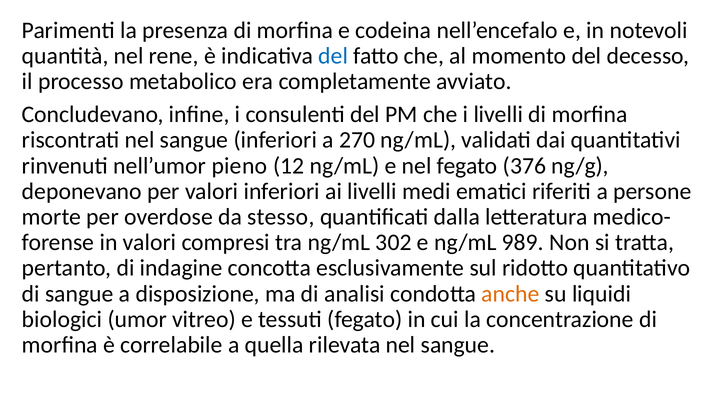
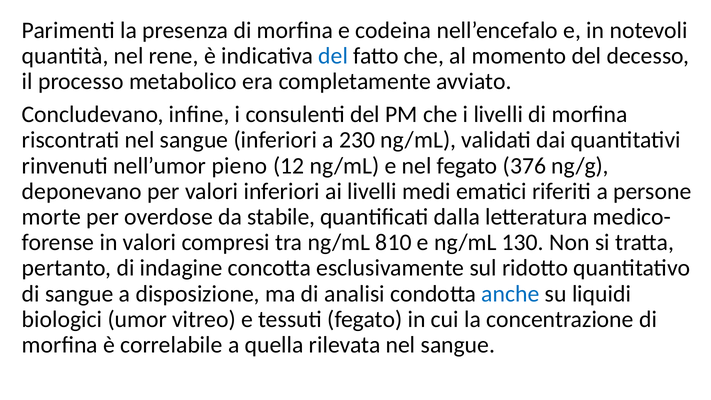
270: 270 -> 230
stesso: stesso -> stabile
302: 302 -> 810
989: 989 -> 130
anche colour: orange -> blue
